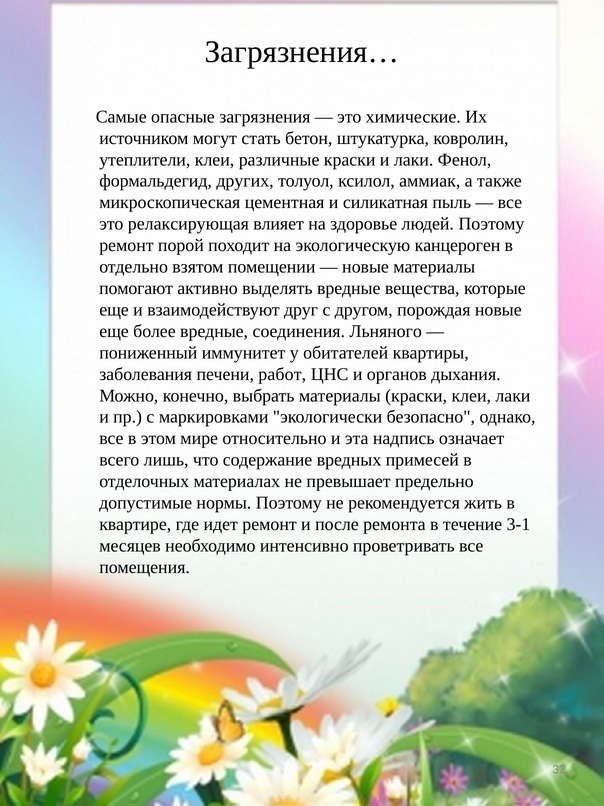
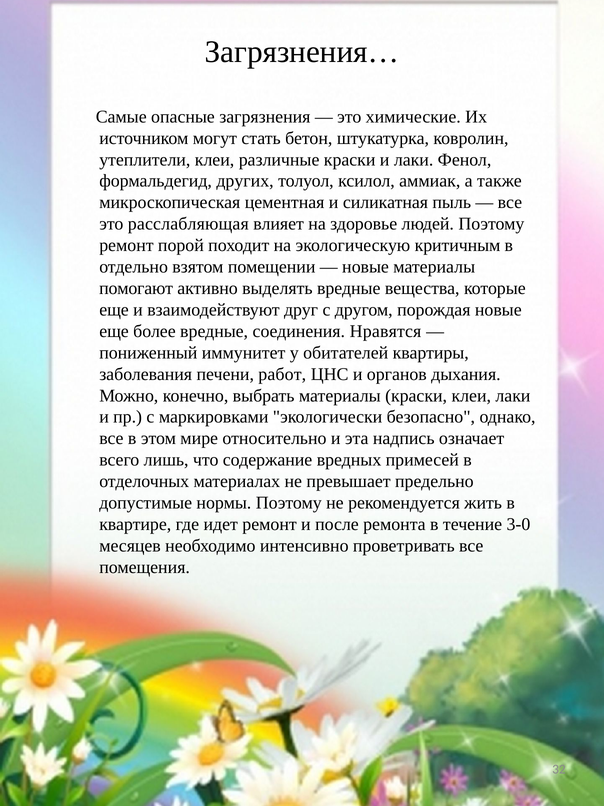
релаксирующая: релаксирующая -> расслабляющая
канцероген: канцероген -> критичным
Льняного: Льняного -> Нравятся
3-1: 3-1 -> 3-0
